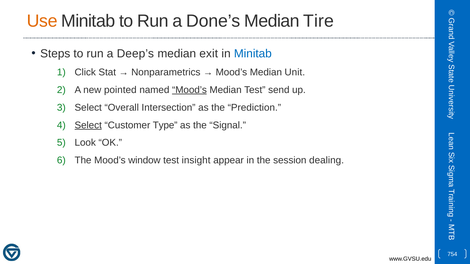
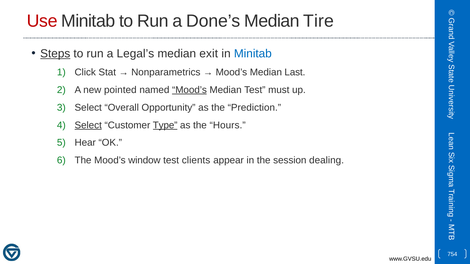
Use colour: orange -> red
Steps underline: none -> present
Deep’s: Deep’s -> Legal’s
Unit: Unit -> Last
send: send -> must
Intersection: Intersection -> Opportunity
Type underline: none -> present
Signal: Signal -> Hours
Look: Look -> Hear
insight: insight -> clients
